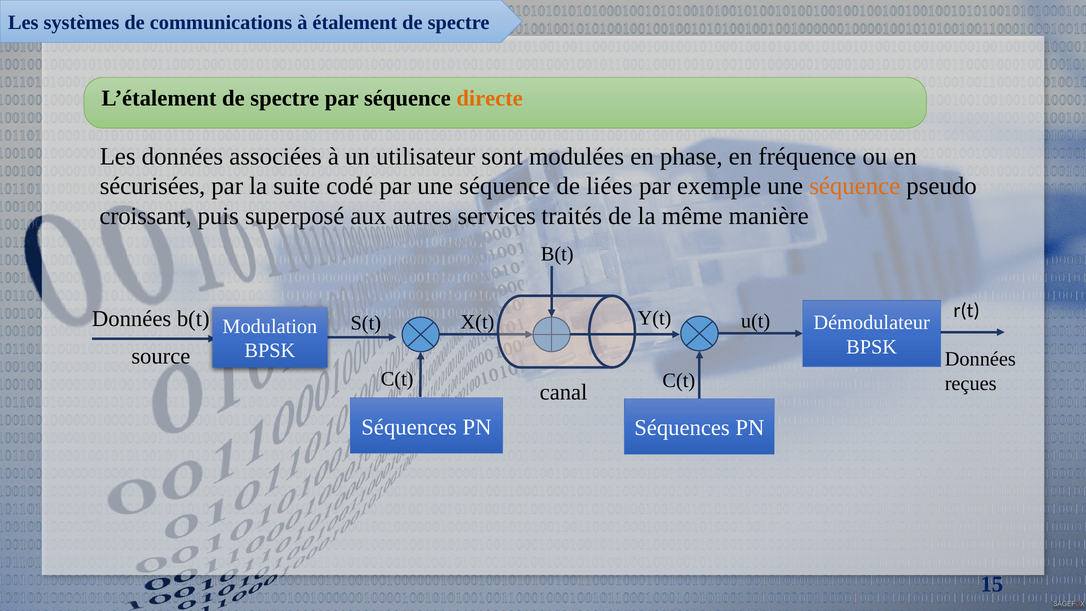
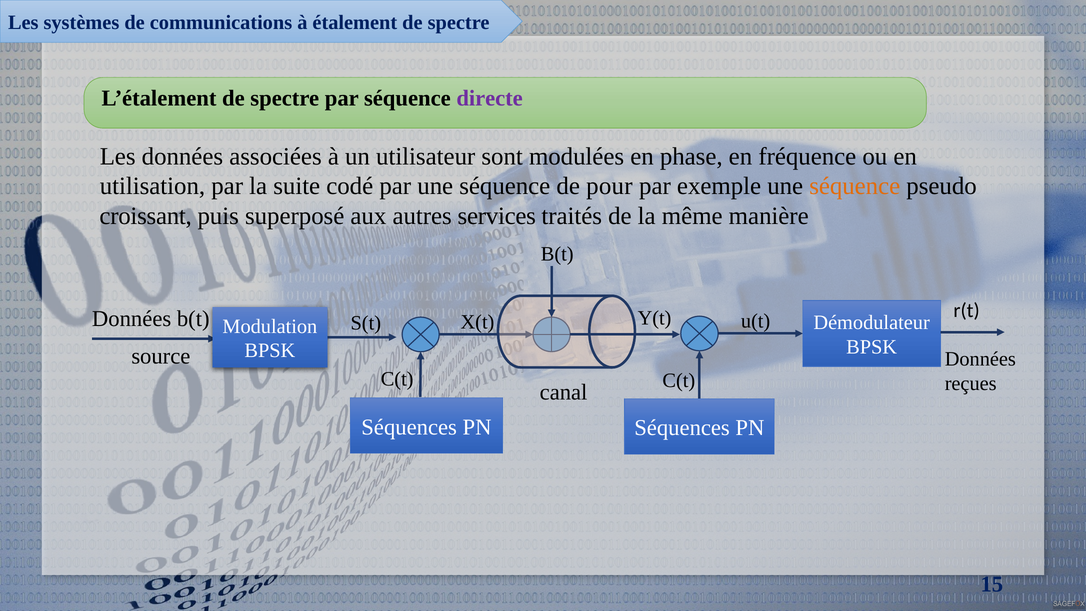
directe colour: orange -> purple
sécurisées: sécurisées -> utilisation
liées: liées -> pour
